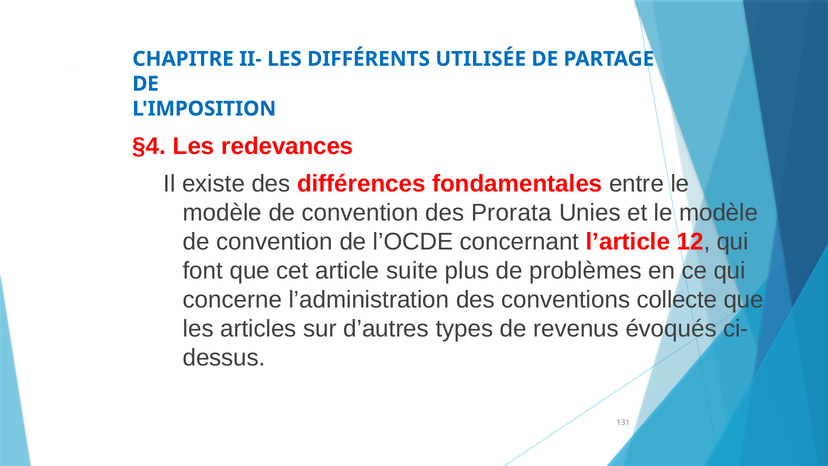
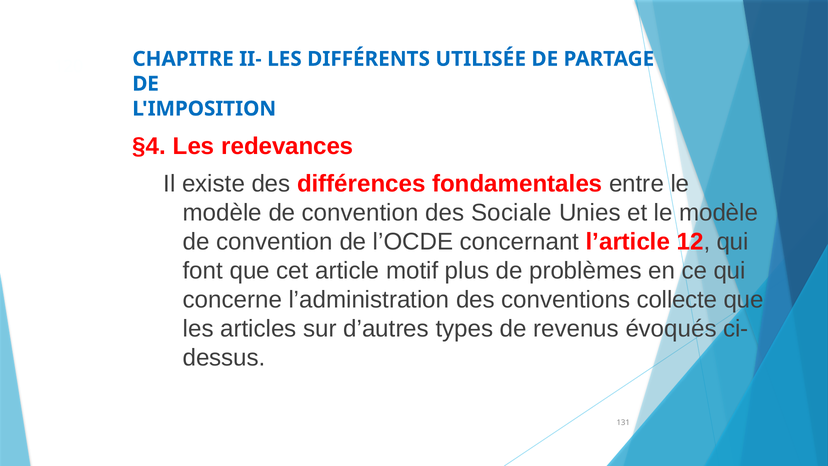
Prorata: Prorata -> Sociale
suite: suite -> motif
